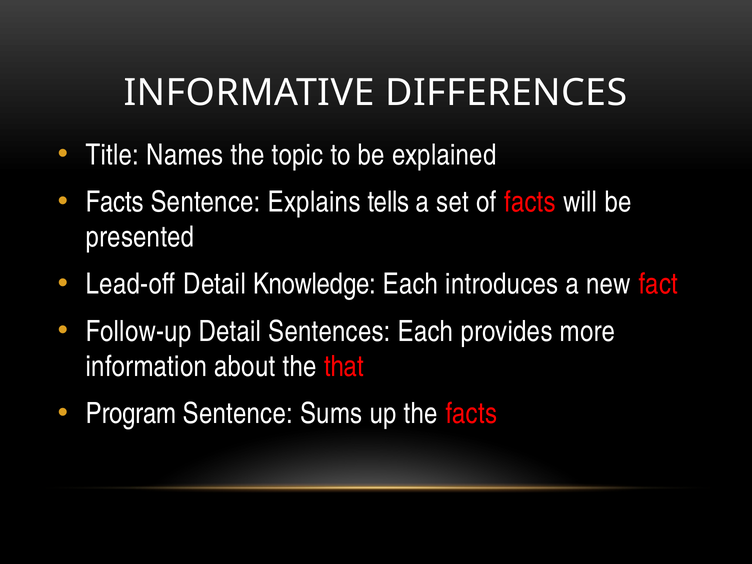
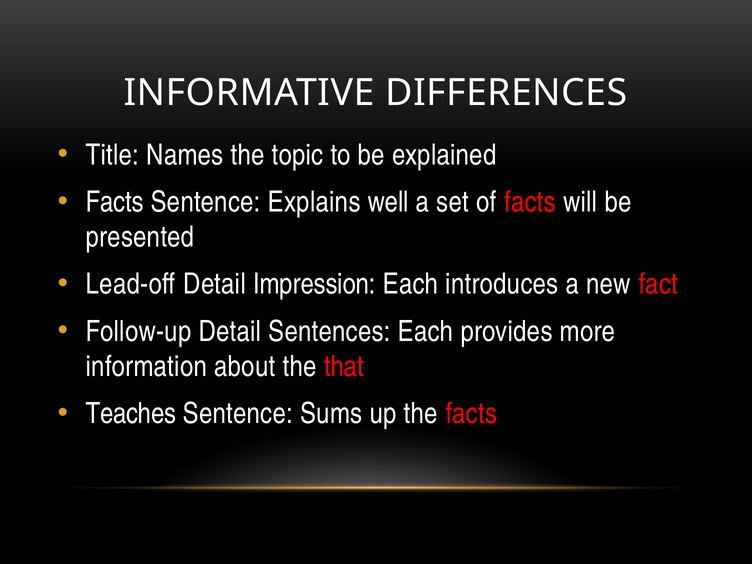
tells: tells -> well
Knowledge: Knowledge -> Impression
Program: Program -> Teaches
